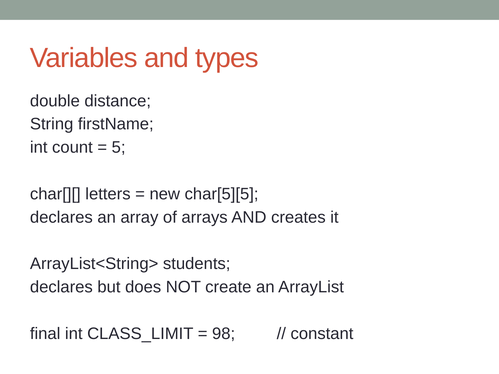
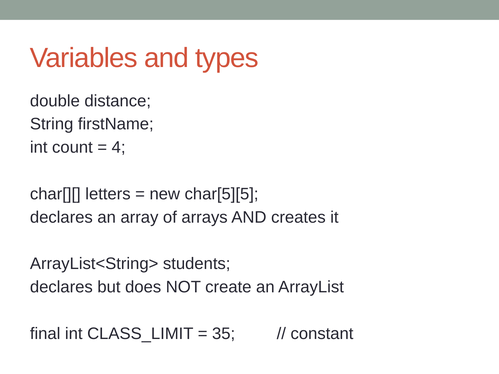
5: 5 -> 4
98: 98 -> 35
